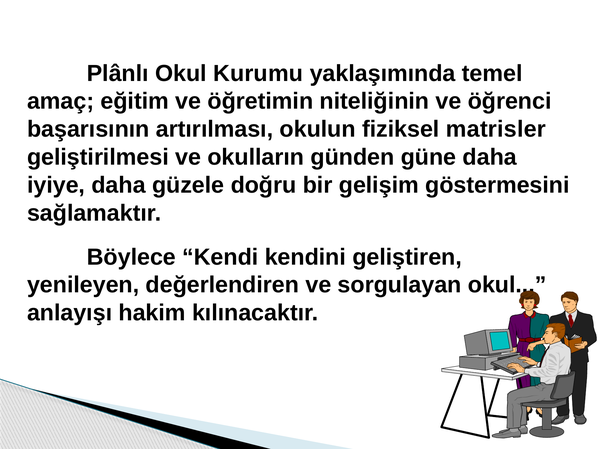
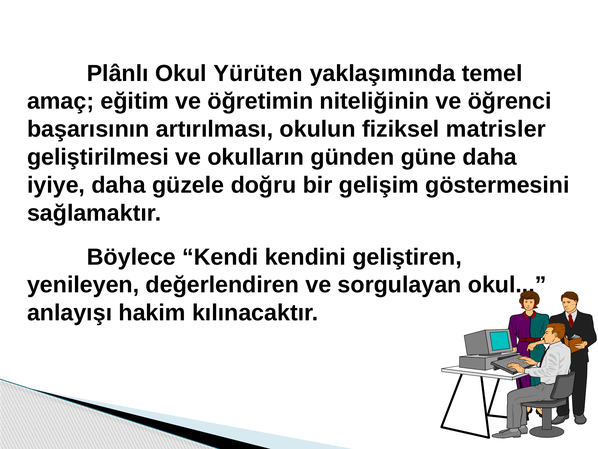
Kurumu: Kurumu -> Yürüten
